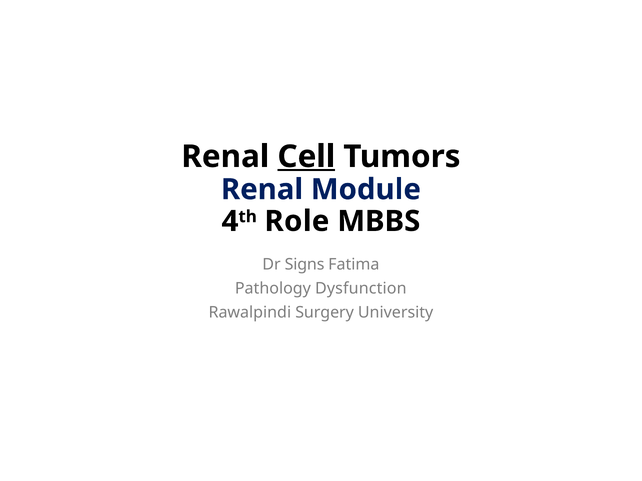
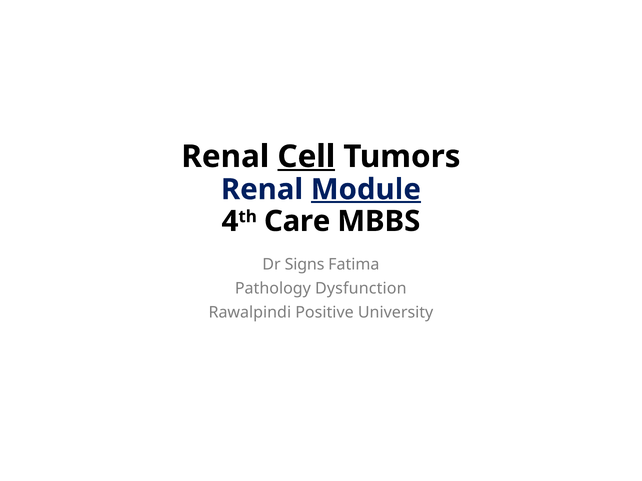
Module underline: none -> present
Role: Role -> Care
Surgery: Surgery -> Positive
